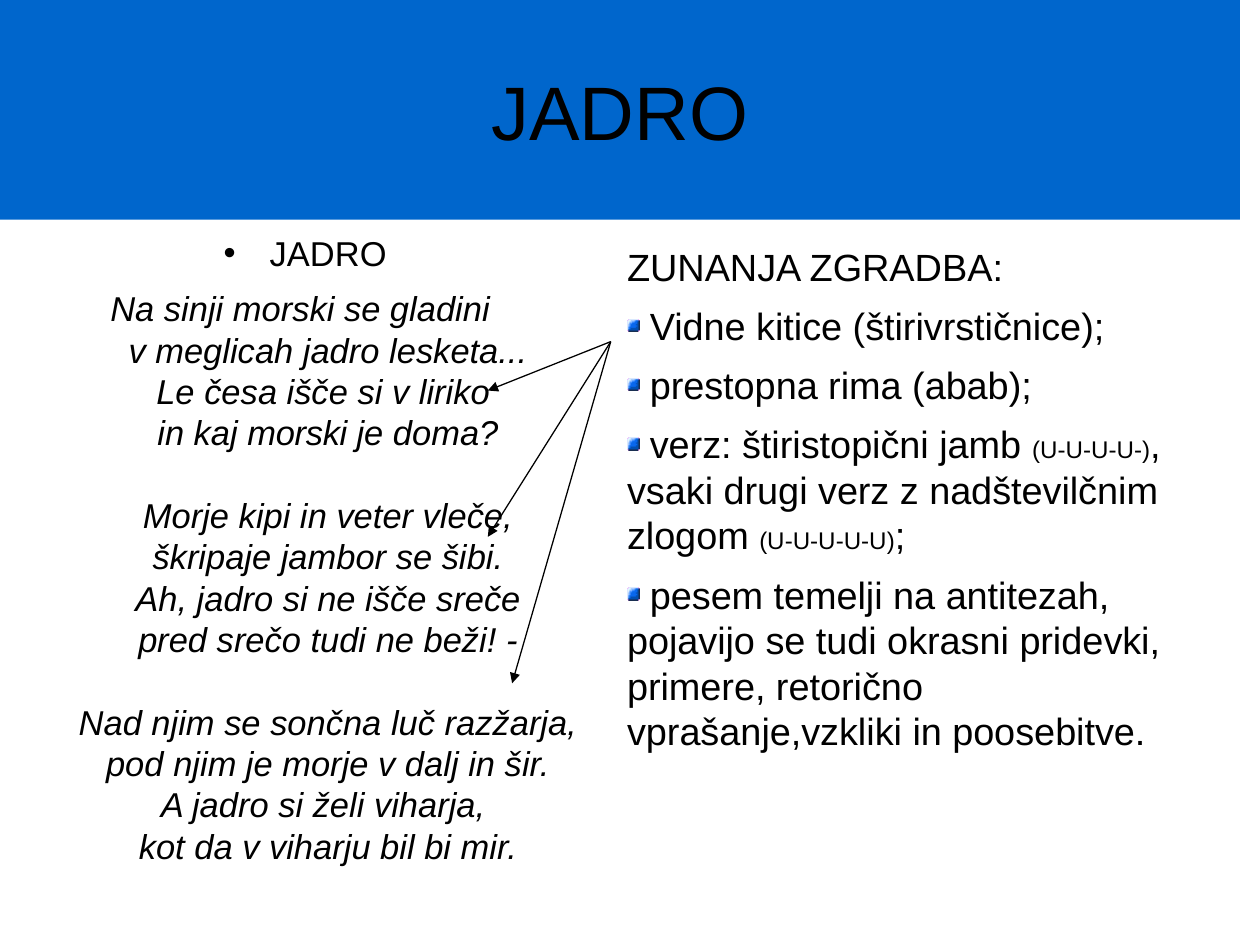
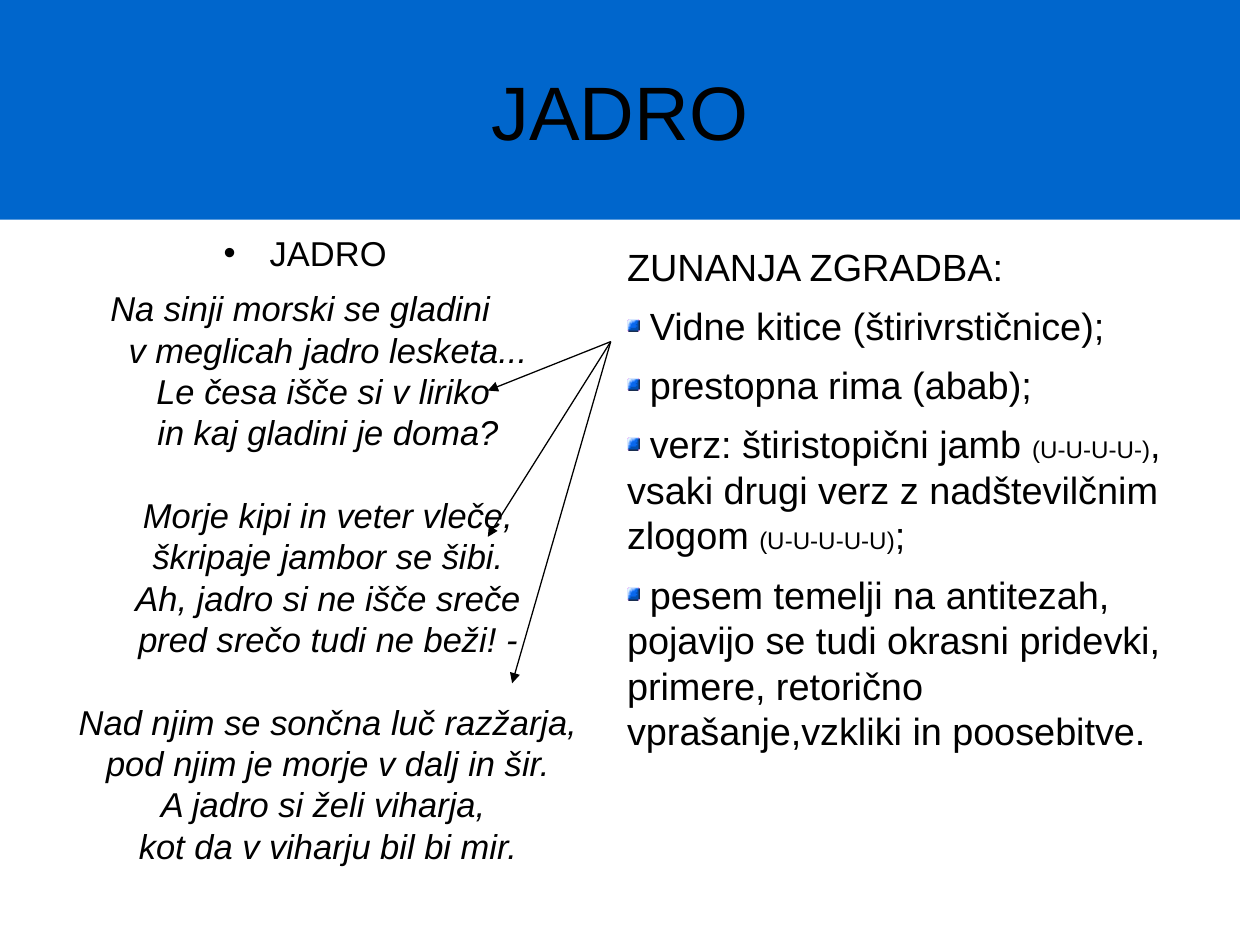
kaj morski: morski -> gladini
